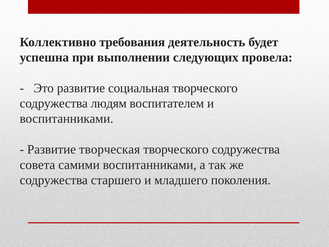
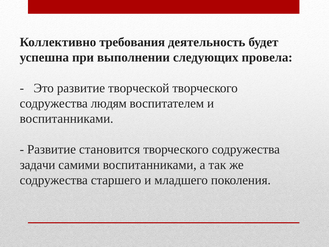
социальная: социальная -> творческой
творческая: творческая -> становится
совета: совета -> задачи
